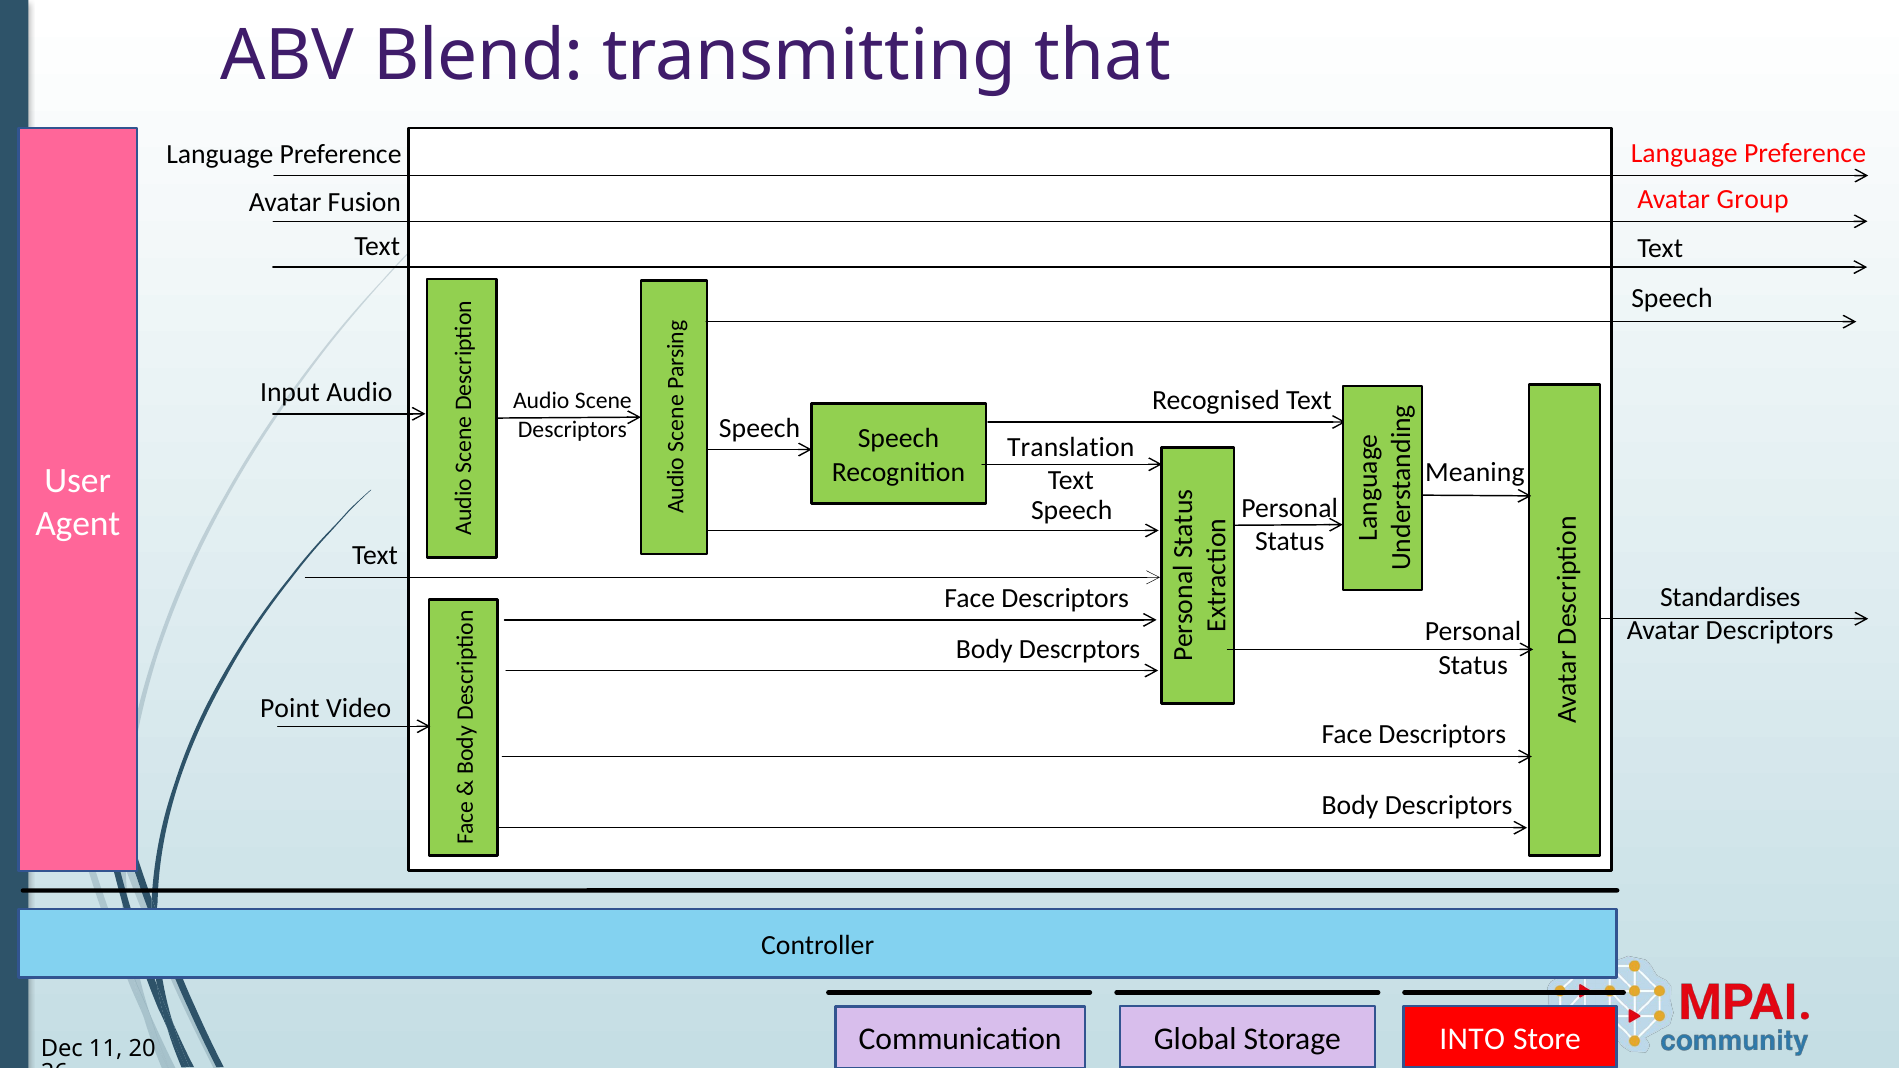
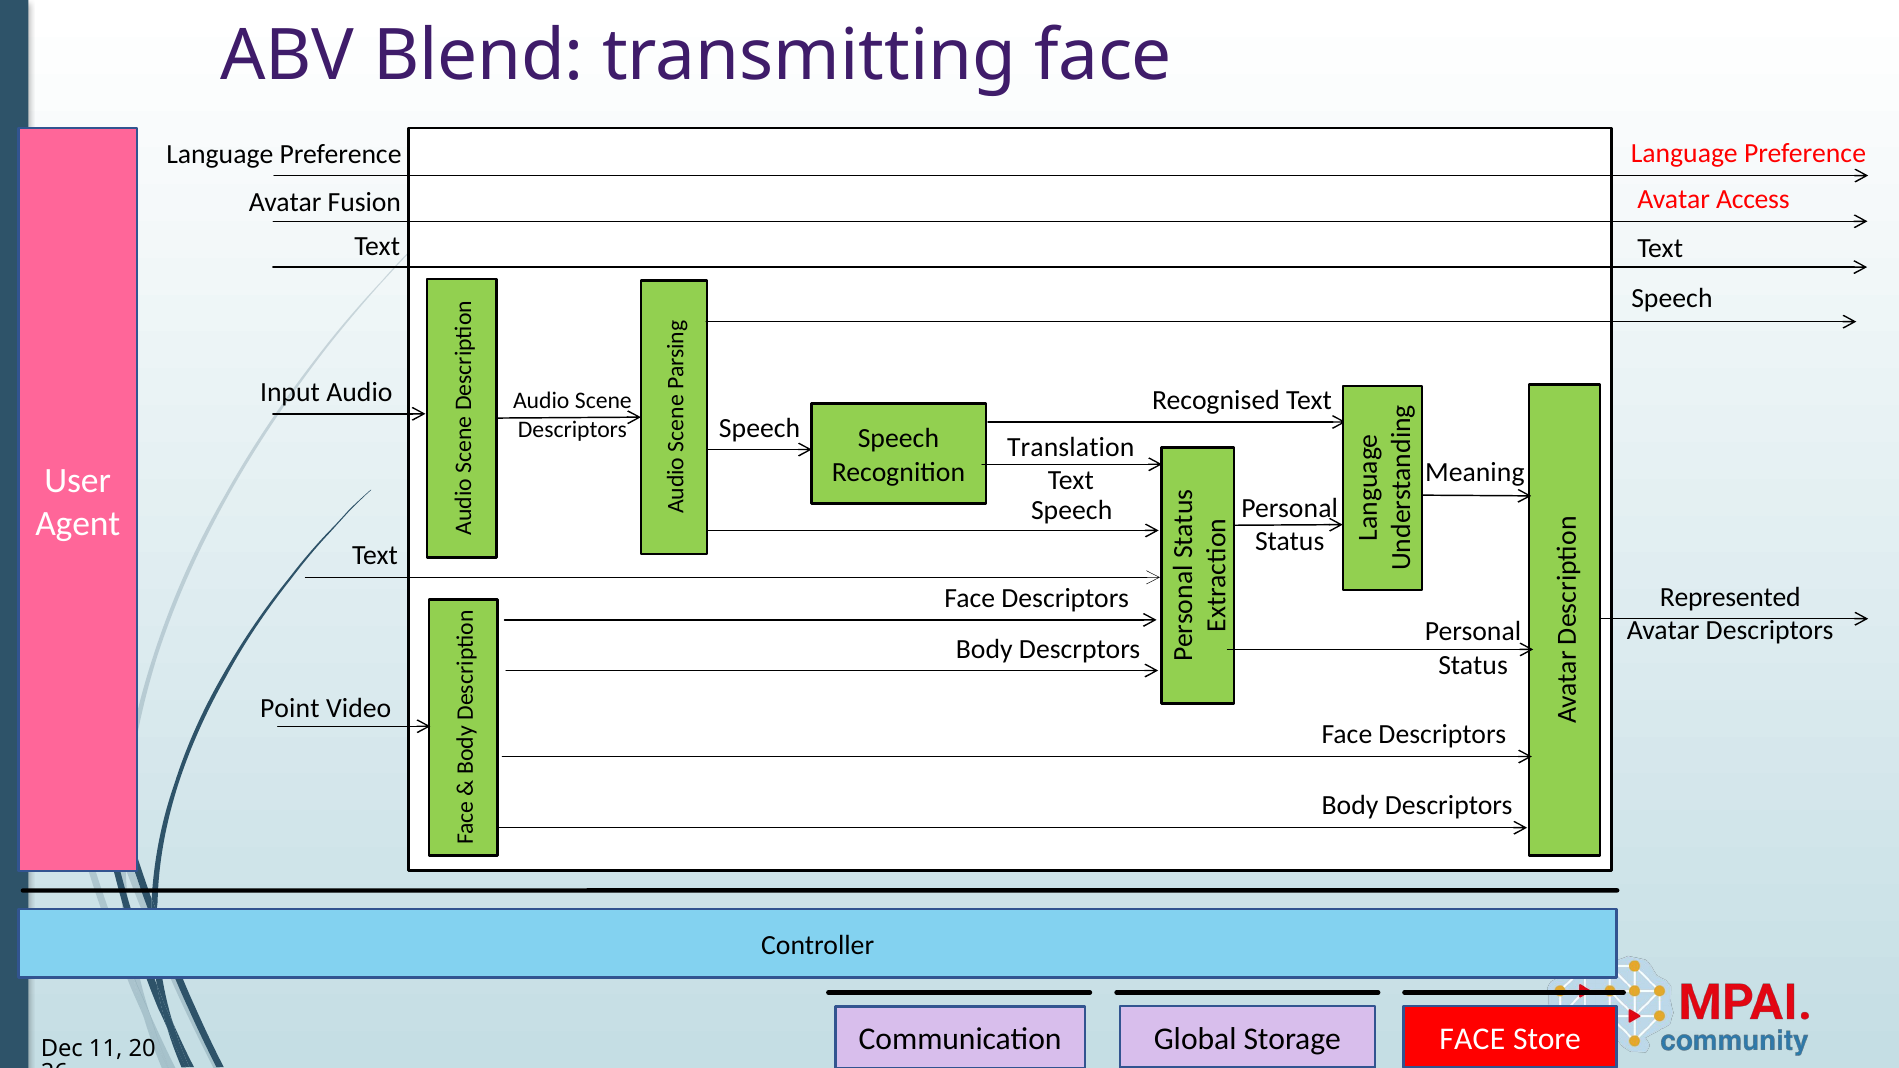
transmitting that: that -> face
Group: Group -> Access
Standardises: Standardises -> Represented
Storage INTO: INTO -> FACE
